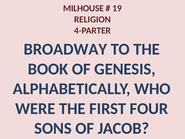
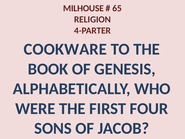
19: 19 -> 65
BROADWAY: BROADWAY -> COOKWARE
